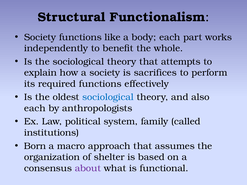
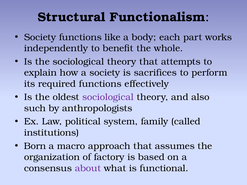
sociological at (108, 97) colour: blue -> purple
each at (35, 108): each -> such
shelter: shelter -> factory
